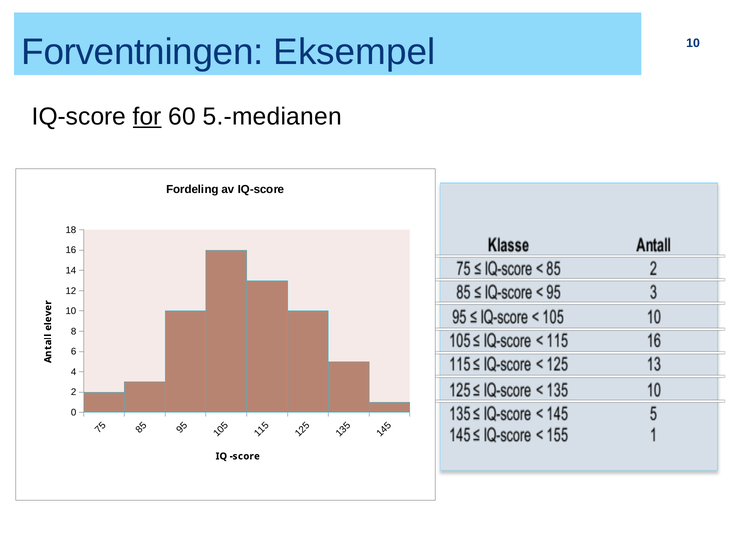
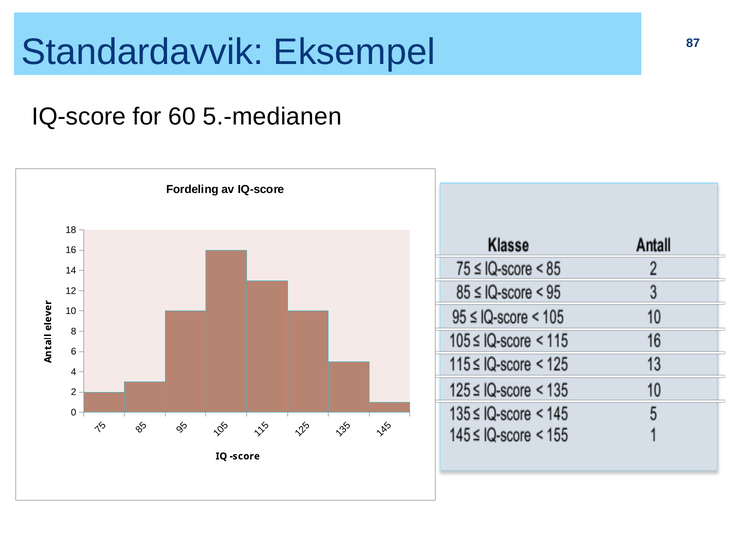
Forventningen: Forventningen -> Standardavvik
Eksempel 10: 10 -> 87
for underline: present -> none
